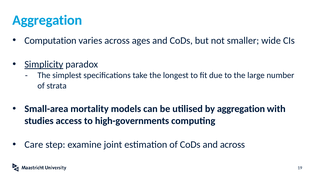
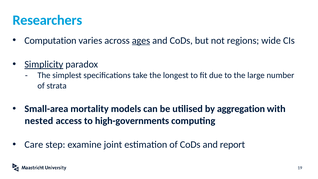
Aggregation at (47, 20): Aggregation -> Researchers
ages underline: none -> present
smaller: smaller -> regions
studies: studies -> nested
and across: across -> report
